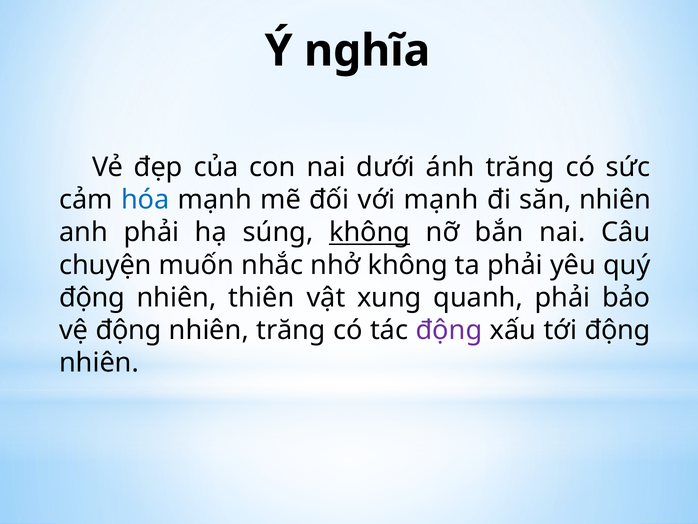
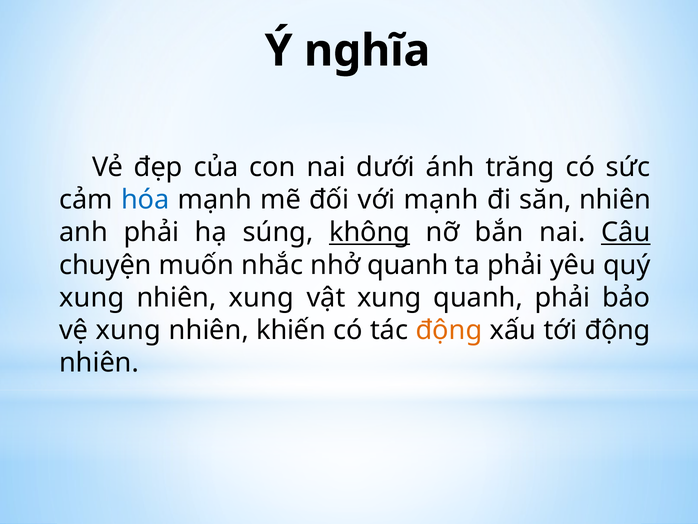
Câu underline: none -> present
nhở không: không -> quanh
động at (92, 297): động -> xung
nhiên thiên: thiên -> xung
vệ động: động -> xung
nhiên trăng: trăng -> khiến
động at (449, 330) colour: purple -> orange
